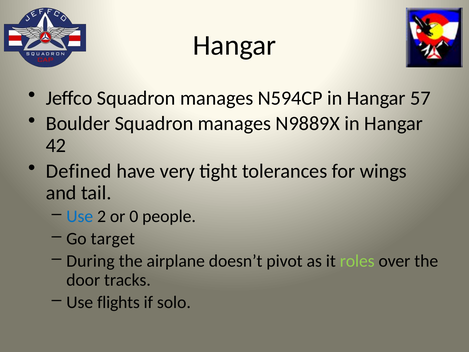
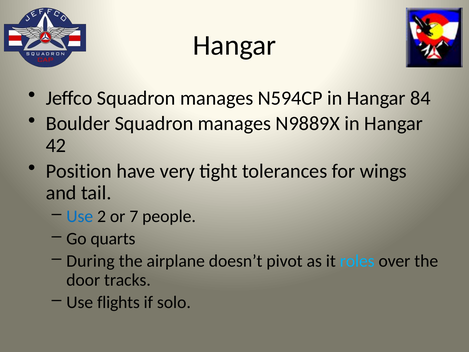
57: 57 -> 84
Defined: Defined -> Position
0: 0 -> 7
target: target -> quarts
roles colour: light green -> light blue
